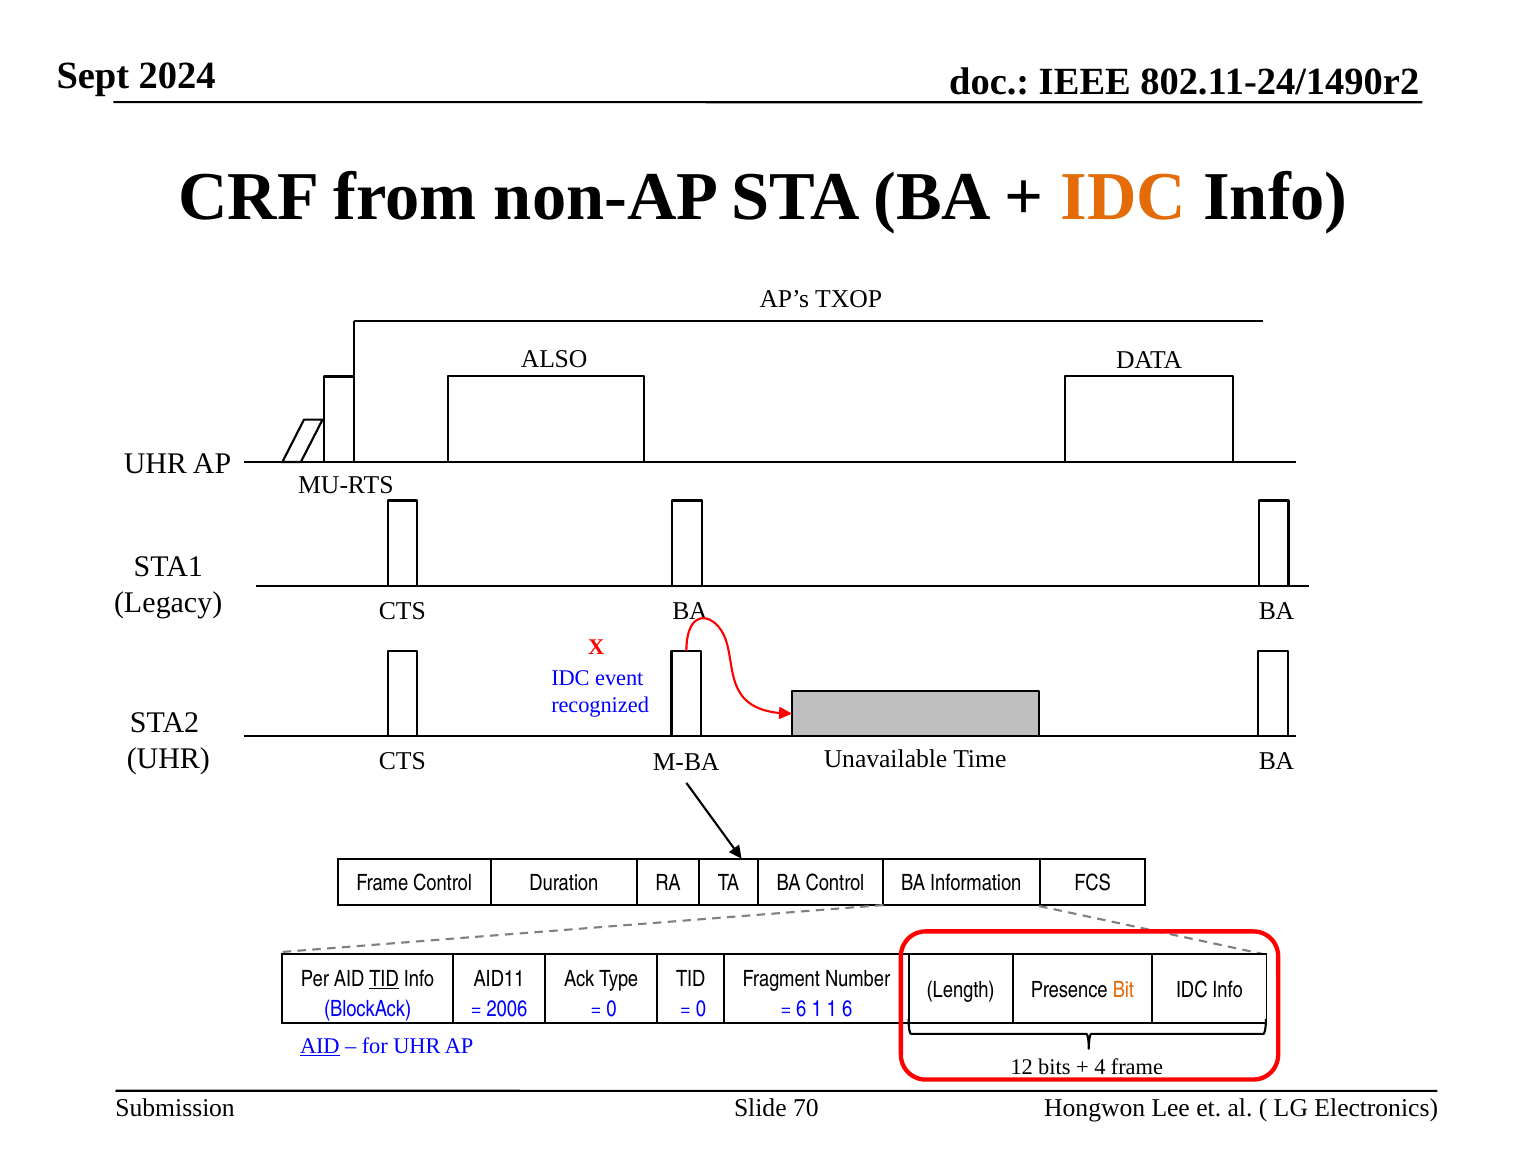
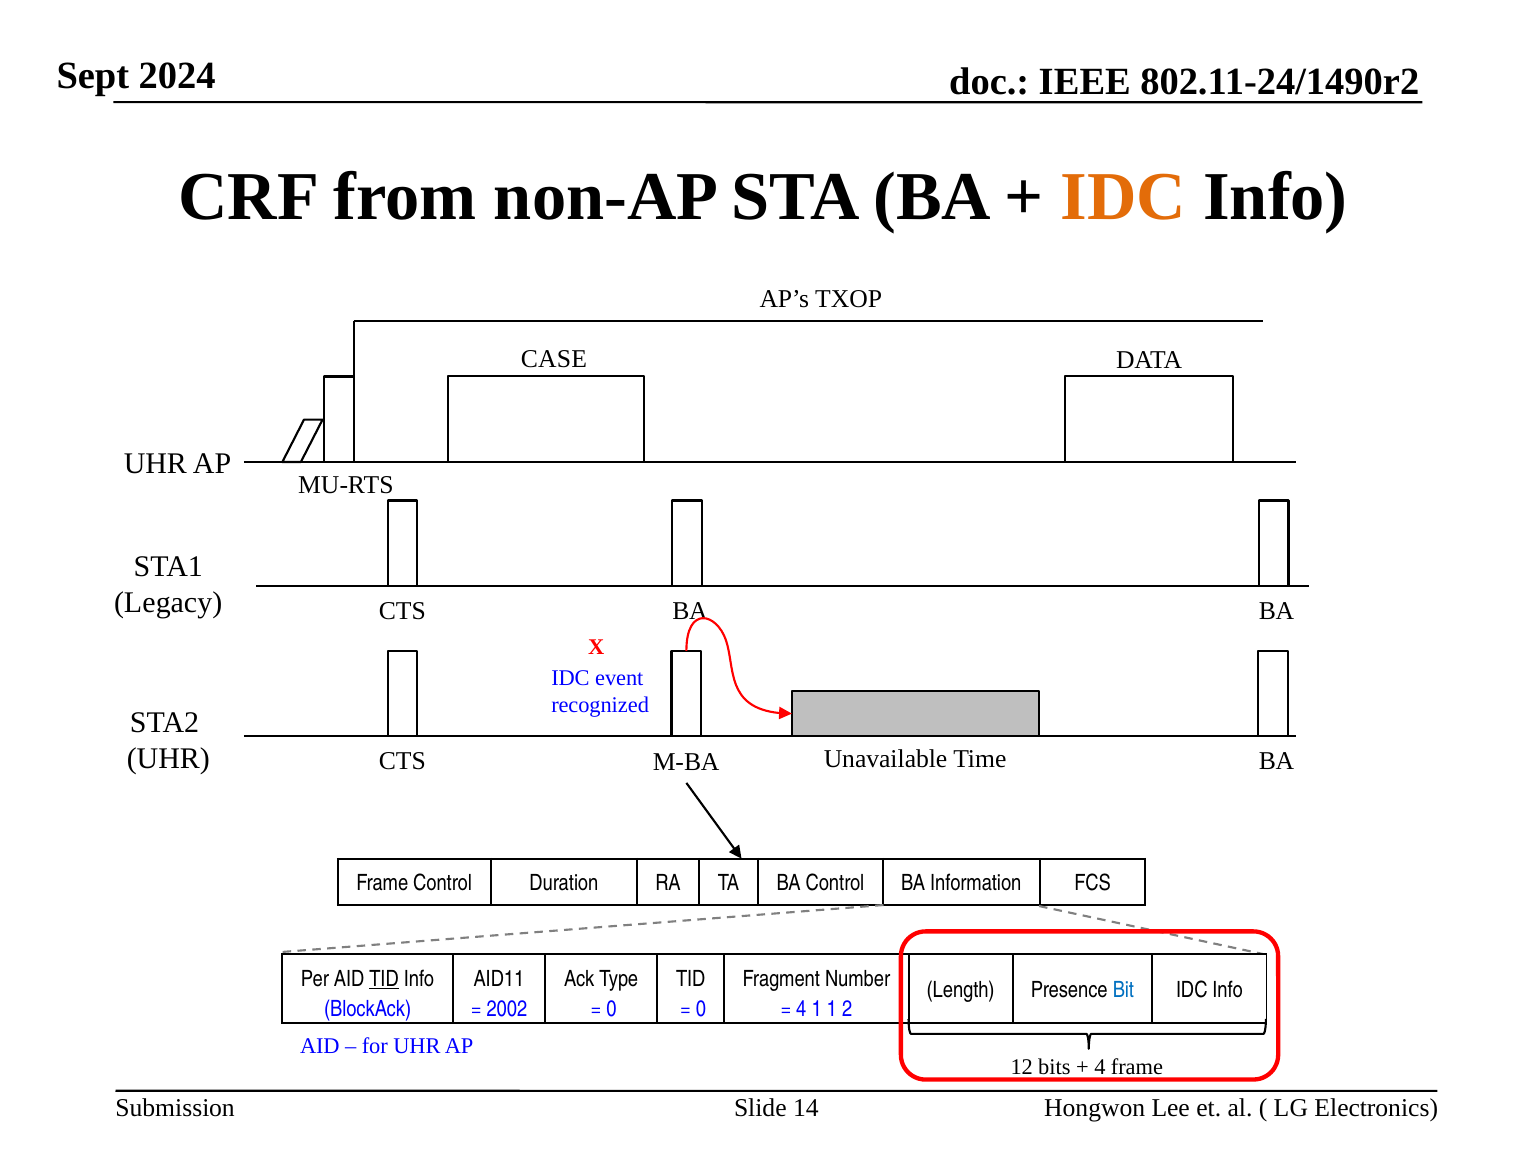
ALSO: ALSO -> CASE
Bit colour: orange -> blue
2006: 2006 -> 2002
6 at (801, 1009): 6 -> 4
1 6: 6 -> 2
AID at (320, 1046) underline: present -> none
70: 70 -> 14
